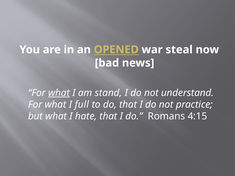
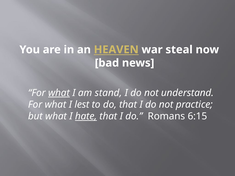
OPENED: OPENED -> HEAVEN
full: full -> lest
hate underline: none -> present
4:15: 4:15 -> 6:15
